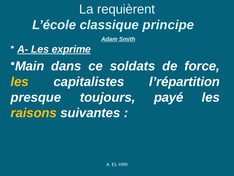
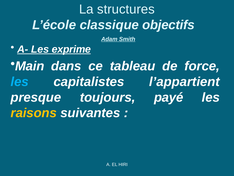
requièrent: requièrent -> structures
principe: principe -> objectifs
soldats: soldats -> tableau
les at (20, 82) colour: yellow -> light blue
l’répartition: l’répartition -> l’appartient
